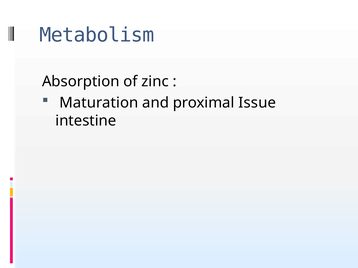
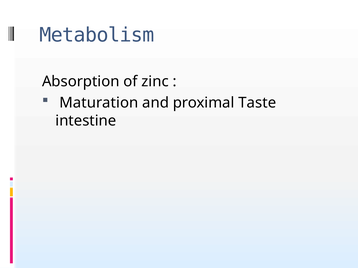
Issue: Issue -> Taste
